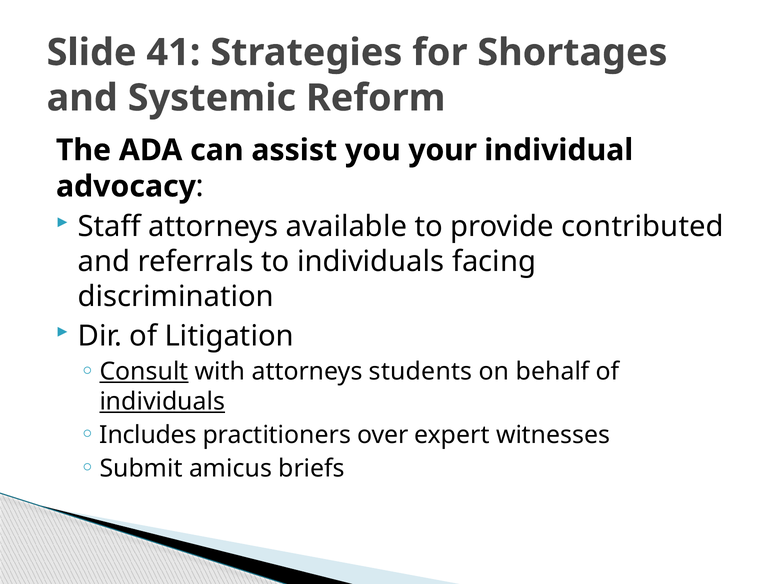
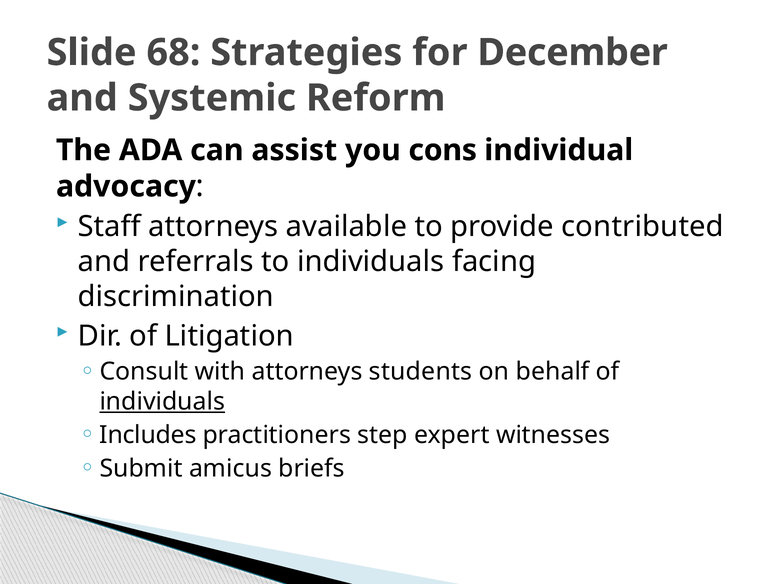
41: 41 -> 68
Shortages: Shortages -> December
your: your -> cons
Consult underline: present -> none
over: over -> step
